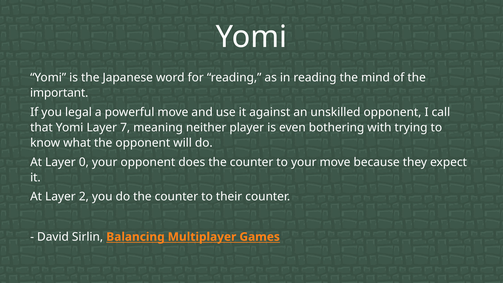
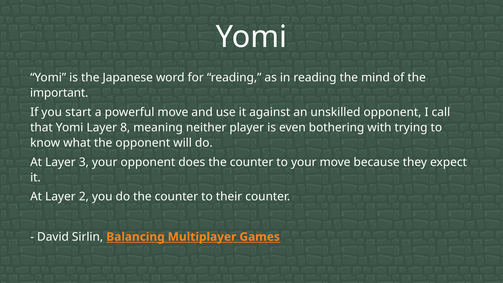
legal: legal -> start
7: 7 -> 8
0: 0 -> 3
